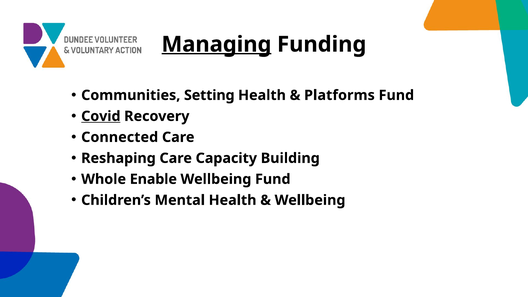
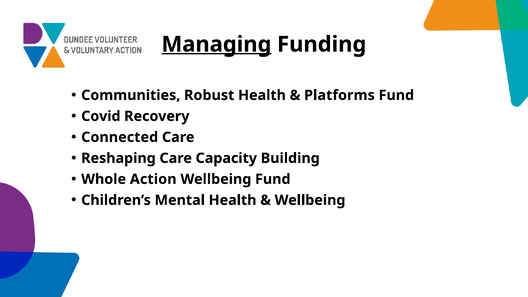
Setting: Setting -> Robust
Covid underline: present -> none
Enable: Enable -> Action
